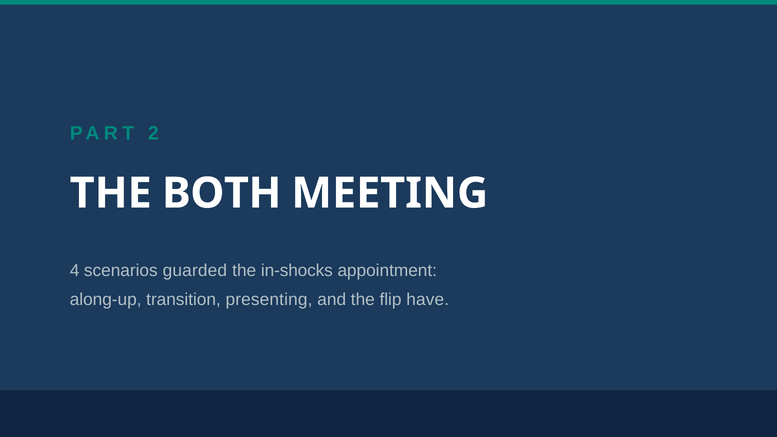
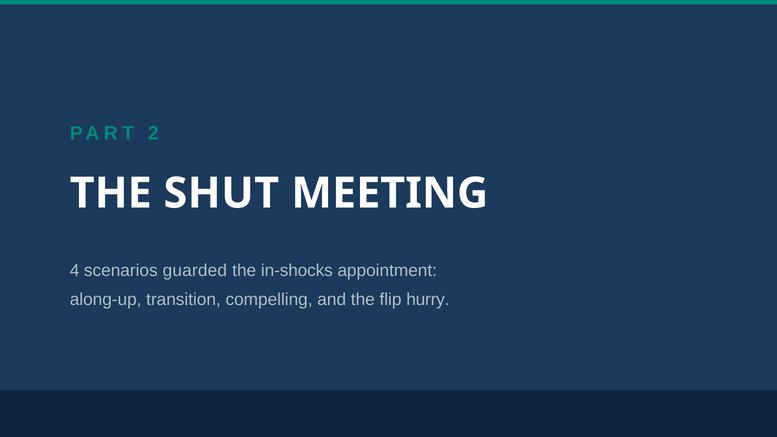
BOTH: BOTH -> SHUT
presenting: presenting -> compelling
have: have -> hurry
